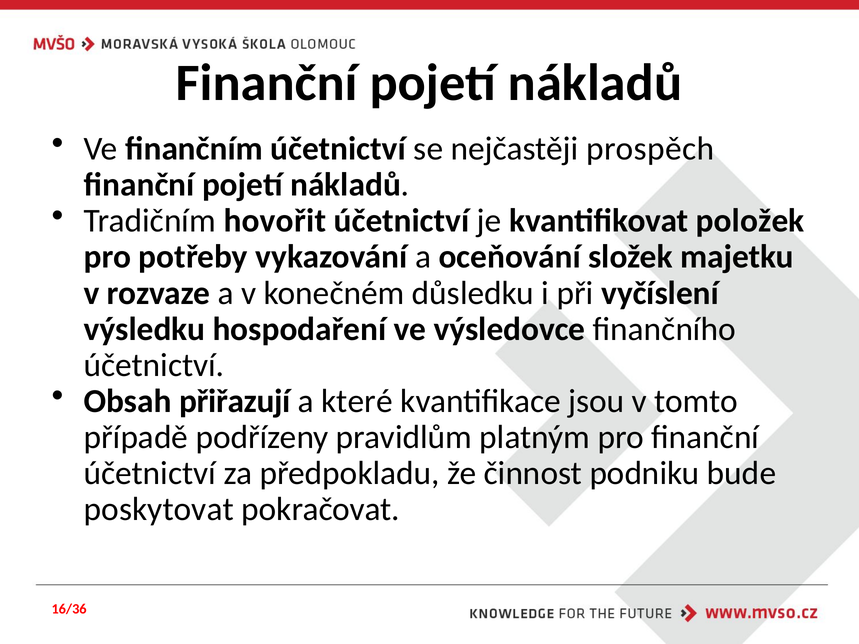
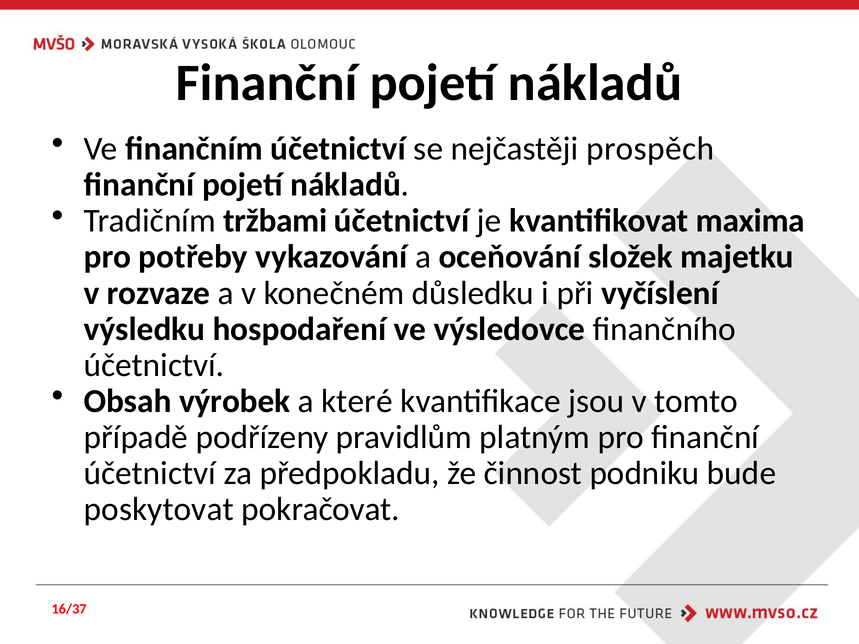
hovořit: hovořit -> tržbami
položek: položek -> maxima
přiřazují: přiřazují -> výrobek
16/36: 16/36 -> 16/37
